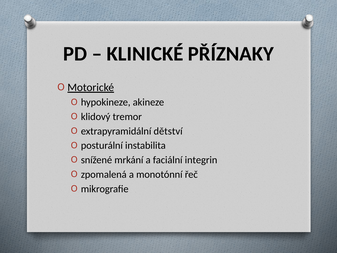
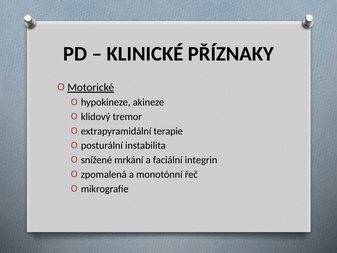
dětství: dětství -> terapie
